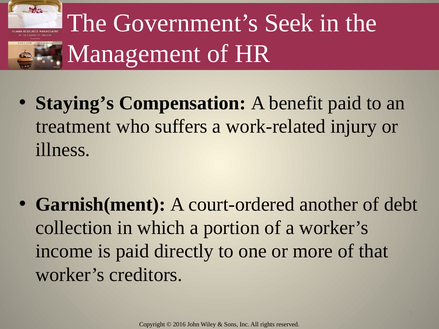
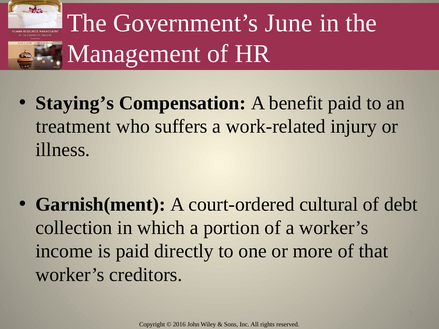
Seek: Seek -> June
another: another -> cultural
